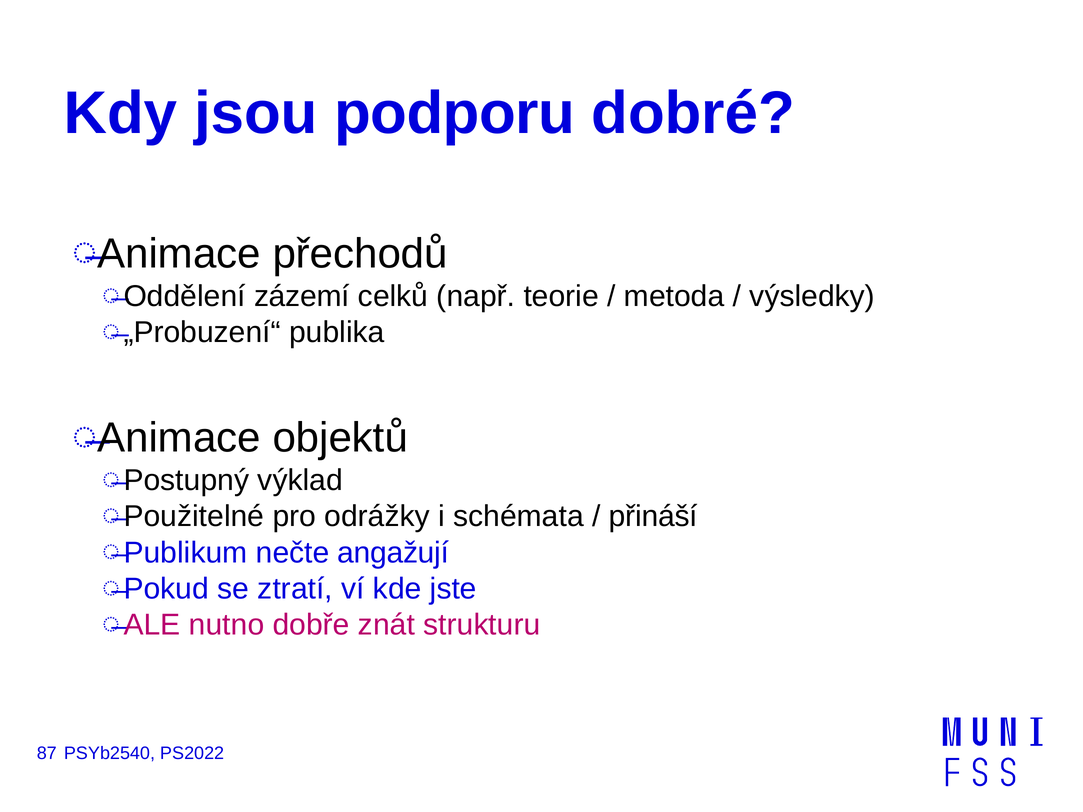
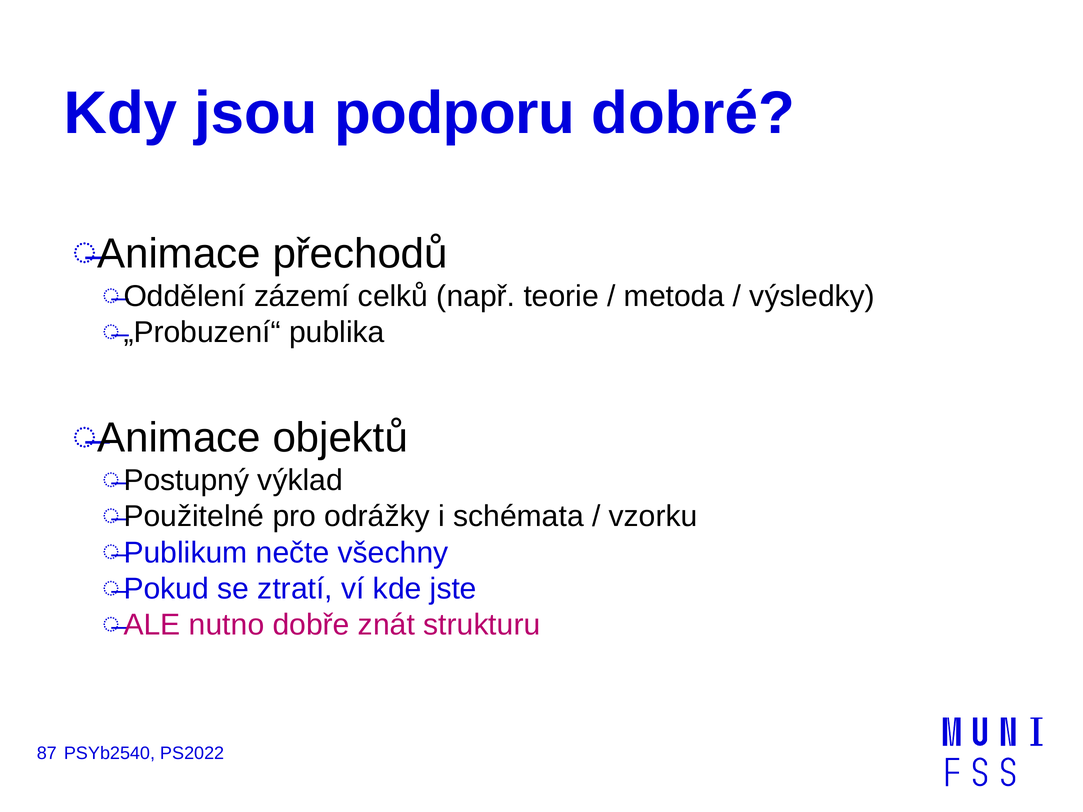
přináší: přináší -> vzorku
angažují: angažují -> všechny
